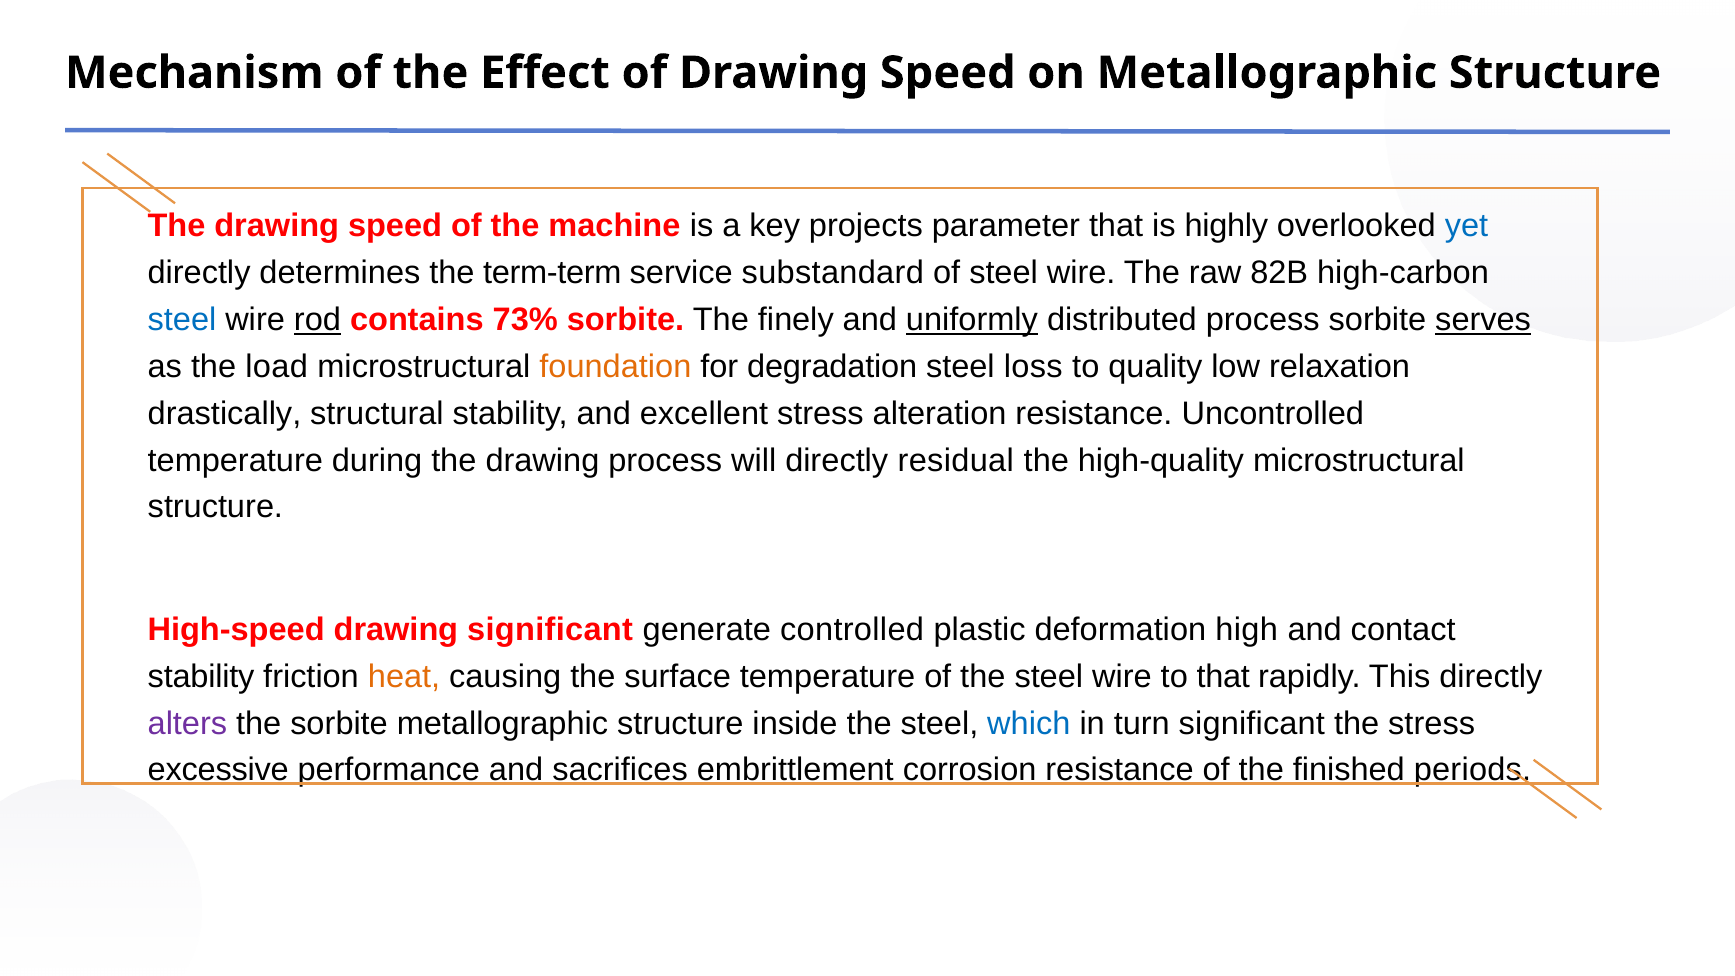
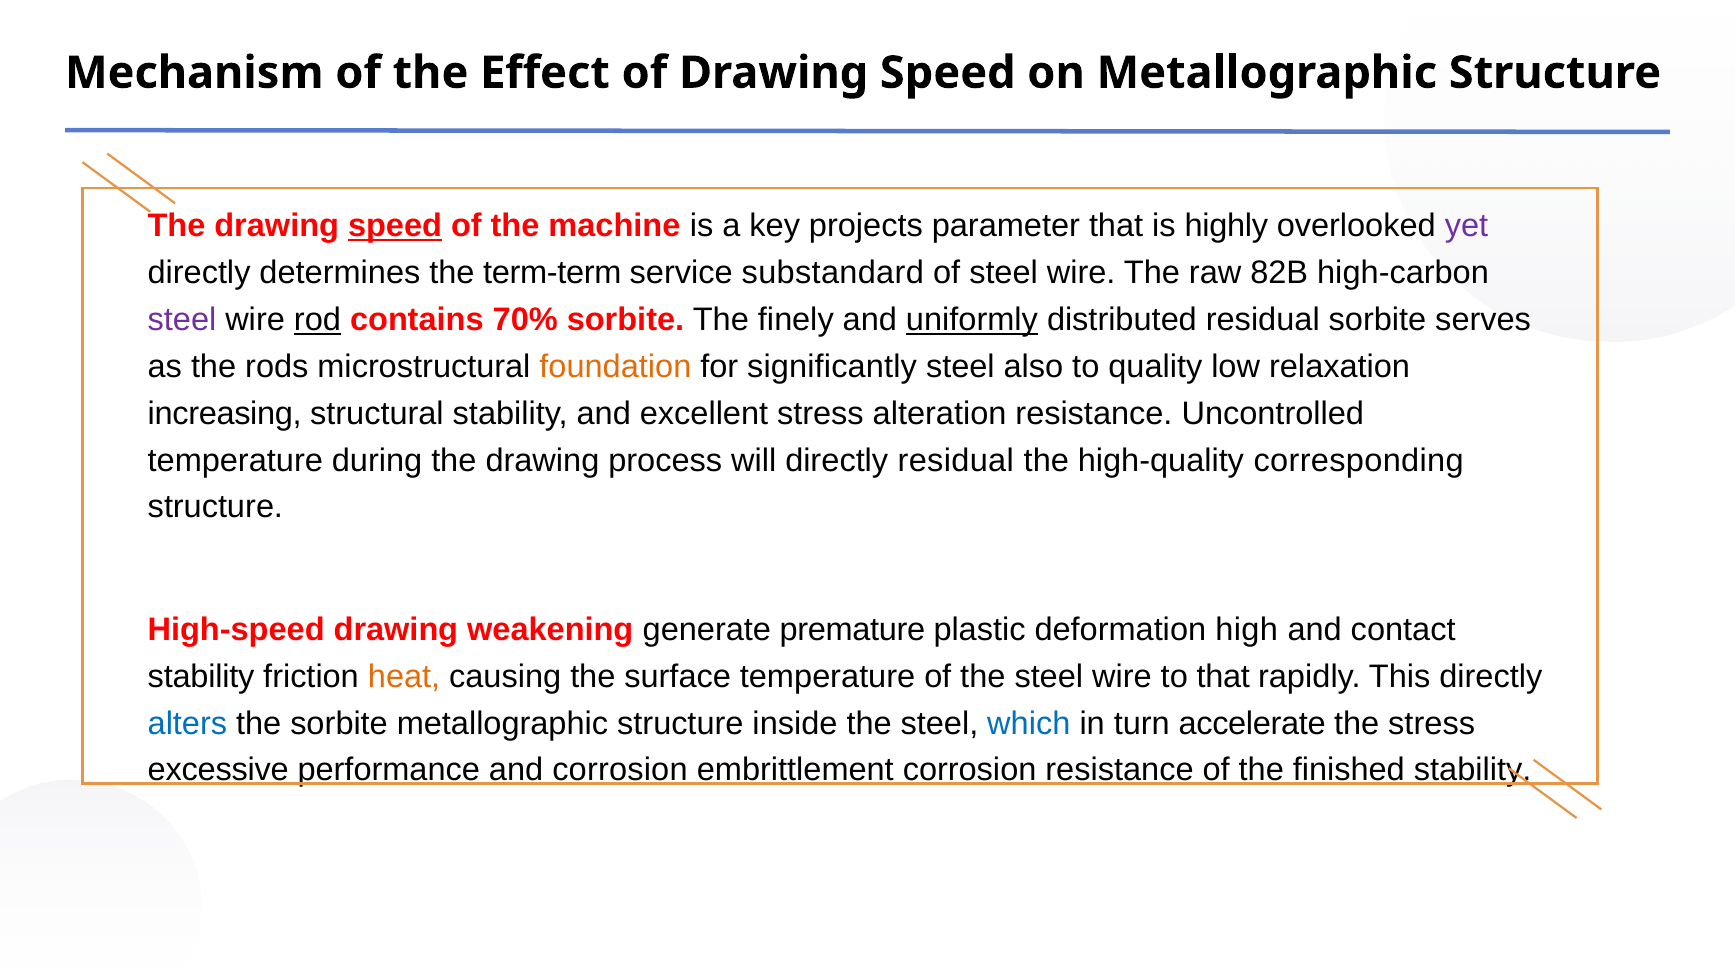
speed at (395, 226) underline: none -> present
yet colour: blue -> purple
steel at (182, 320) colour: blue -> purple
73%: 73% -> 70%
distributed process: process -> residual
serves underline: present -> none
load: load -> rods
degradation: degradation -> significantly
loss: loss -> also
drastically: drastically -> increasing
high-quality microstructural: microstructural -> corresponding
drawing significant: significant -> weakening
controlled: controlled -> premature
alters colour: purple -> blue
turn significant: significant -> accelerate
and sacrifices: sacrifices -> corrosion
finished periods: periods -> stability
